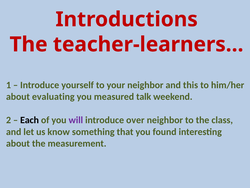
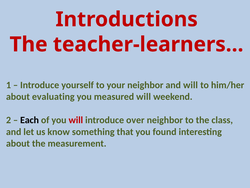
and this: this -> will
measured talk: talk -> will
will at (76, 120) colour: purple -> red
